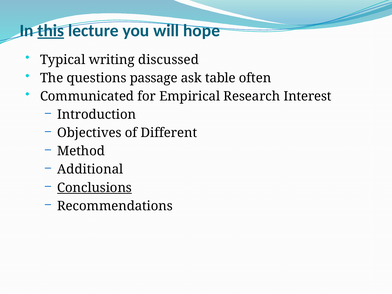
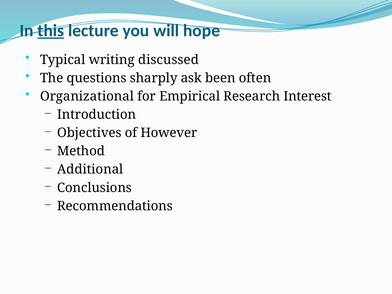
passage: passage -> sharply
table: table -> been
Communicated: Communicated -> Organizational
Different: Different -> However
Conclusions underline: present -> none
